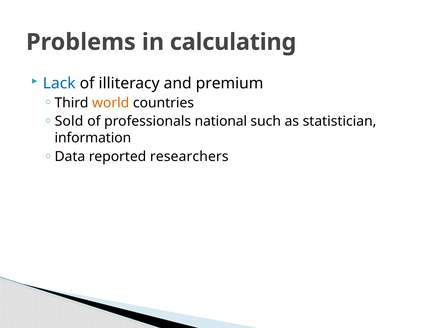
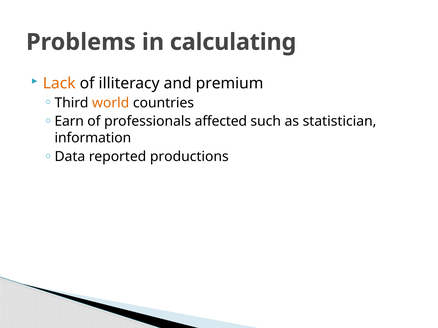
Lack colour: blue -> orange
Sold: Sold -> Earn
national: national -> affected
researchers: researchers -> productions
